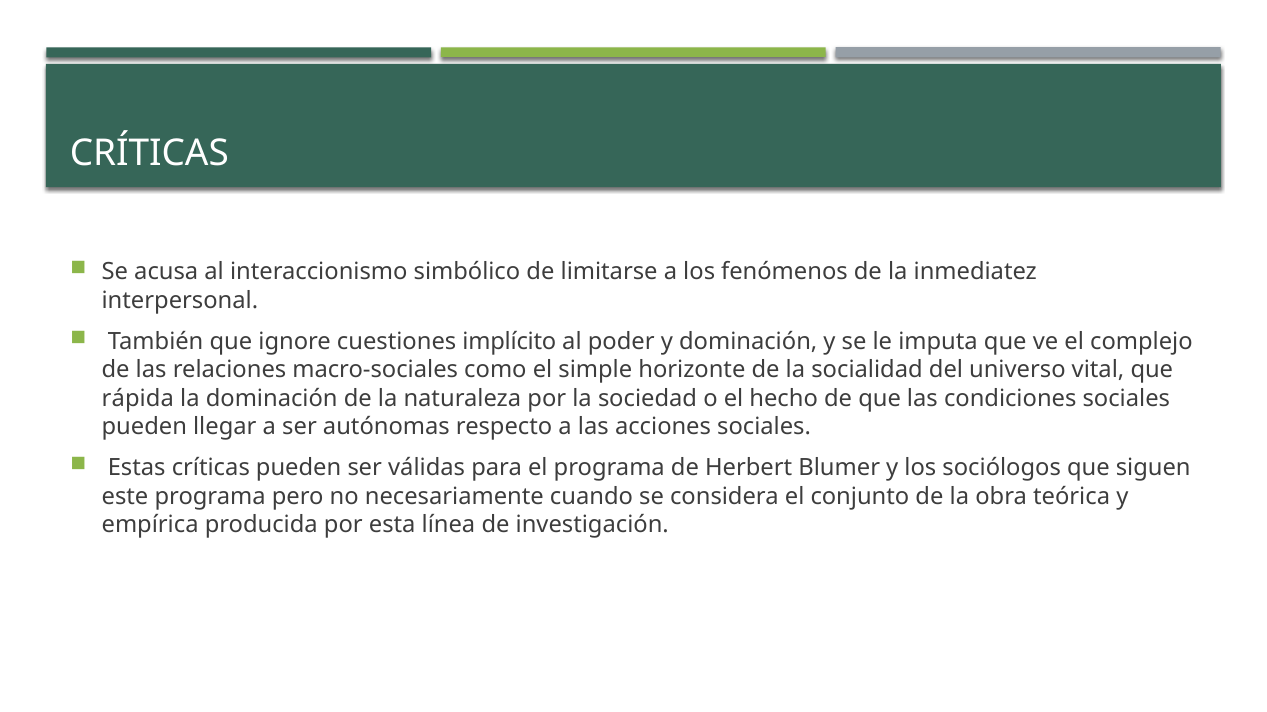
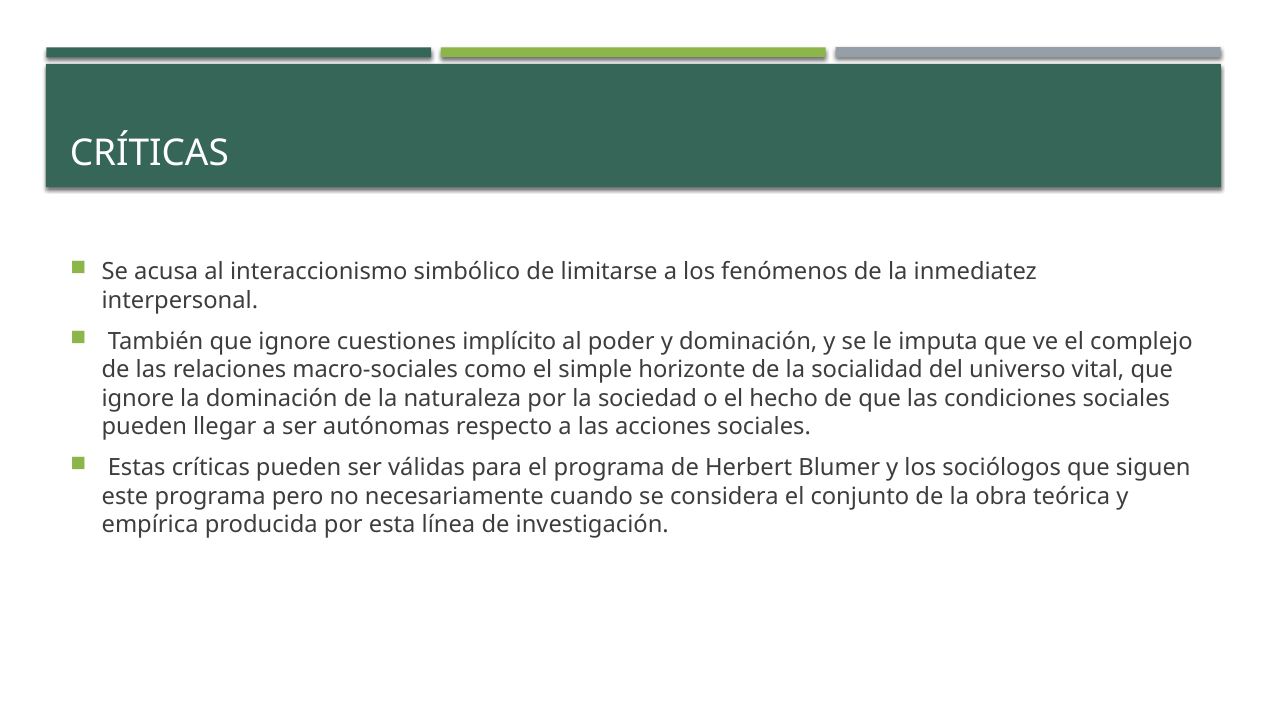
rápida at (138, 399): rápida -> ignore
